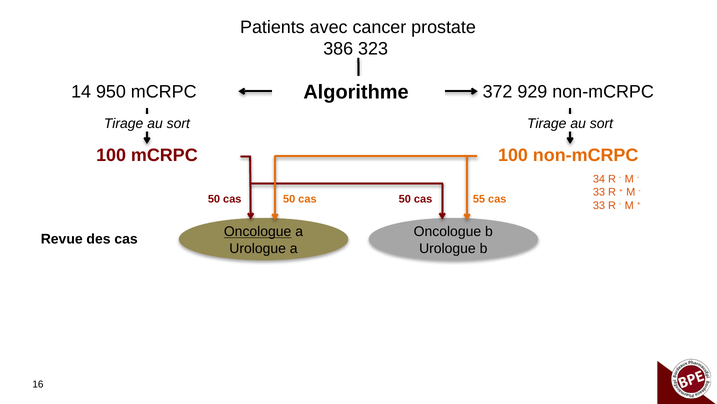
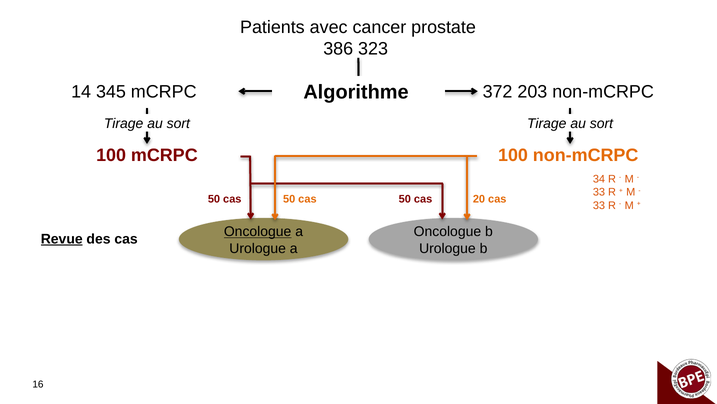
950: 950 -> 345
929: 929 -> 203
55: 55 -> 20
Revue underline: none -> present
